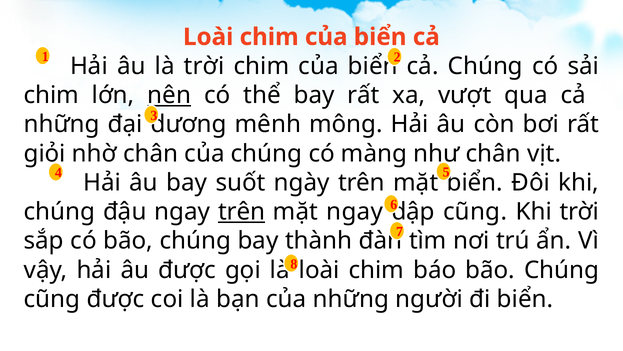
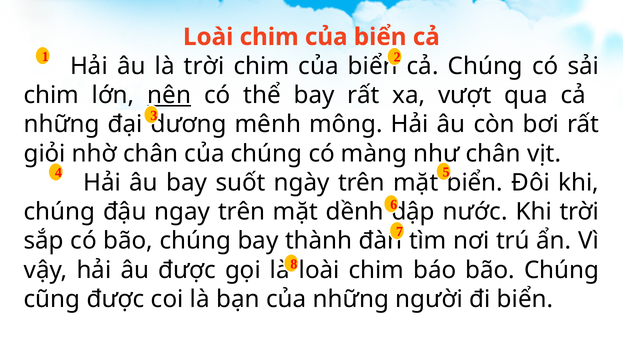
trên at (242, 211) underline: present -> none
mặt ngay: ngay -> dềnh
cũng at (475, 211): cũng -> nước
